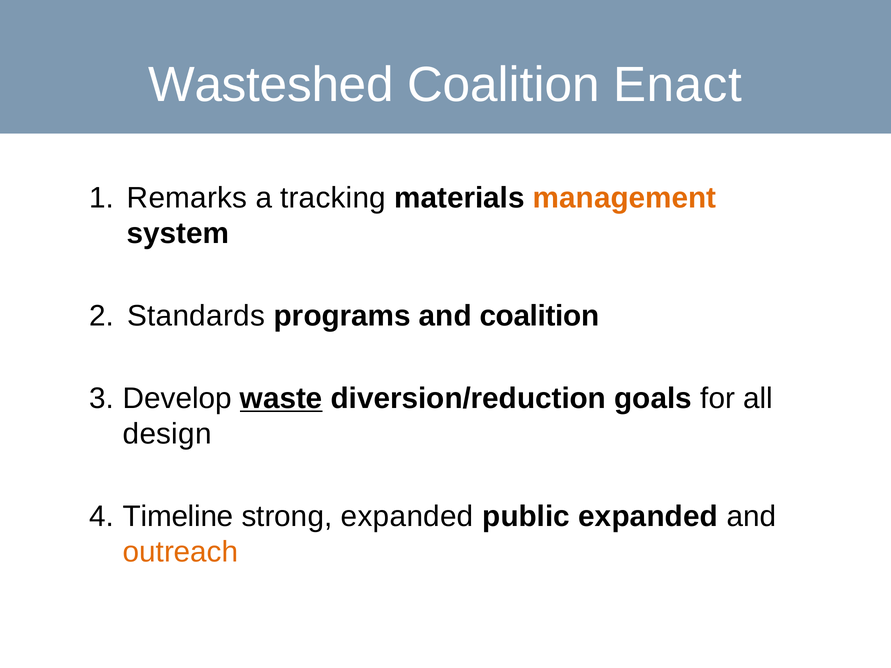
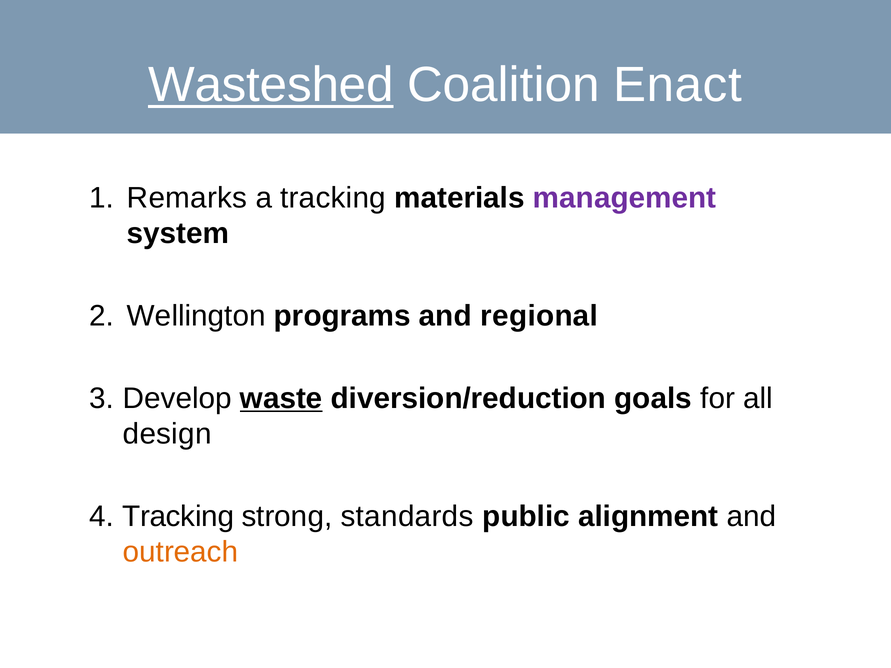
Wasteshed underline: none -> present
management colour: orange -> purple
Standards: Standards -> Wellington
and coalition: coalition -> regional
Timeline at (178, 517): Timeline -> Tracking
strong expanded: expanded -> standards
public expanded: expanded -> alignment
